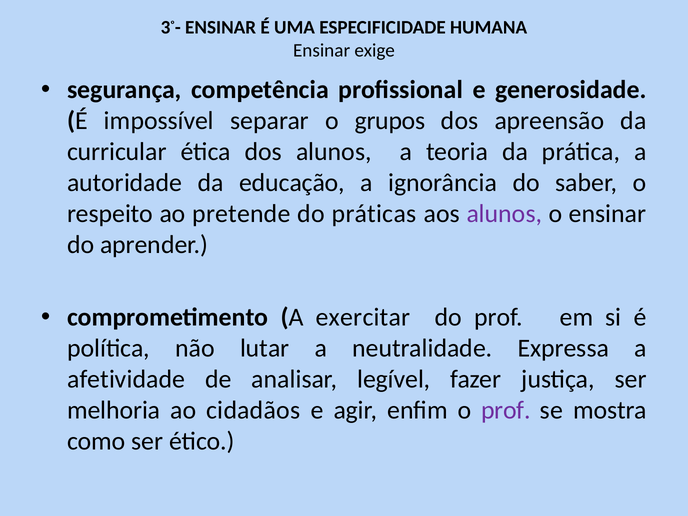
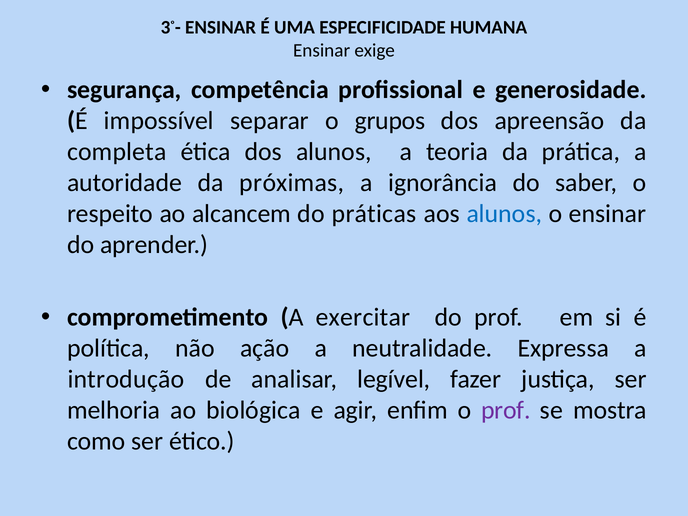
curricular: curricular -> completa
educação: educação -> próximas
pretende: pretende -> alcancem
alunos at (504, 214) colour: purple -> blue
lutar: lutar -> ação
afetividade: afetividade -> introdução
cidadãos: cidadãos -> biológica
